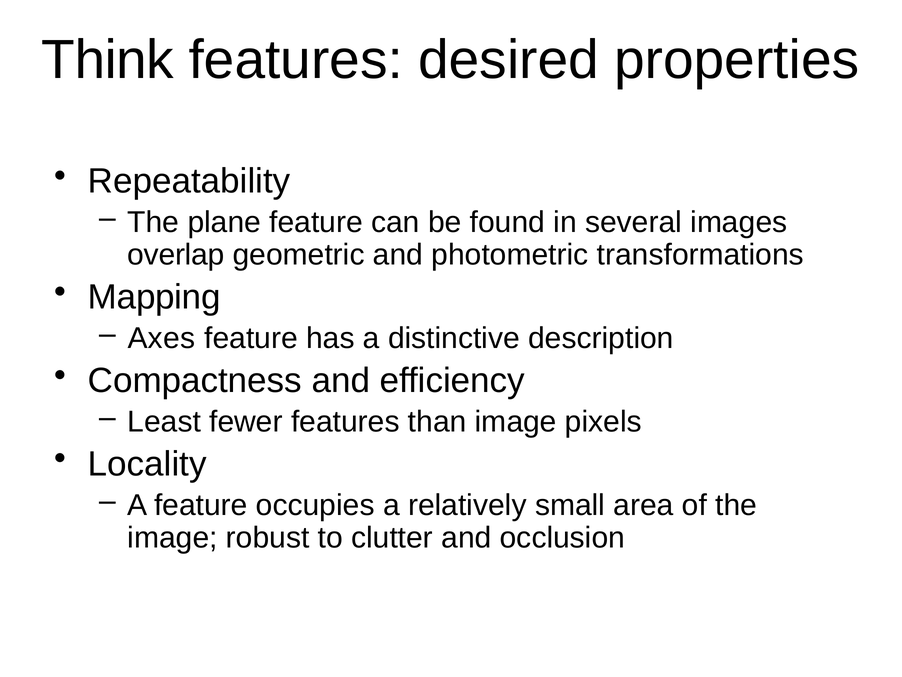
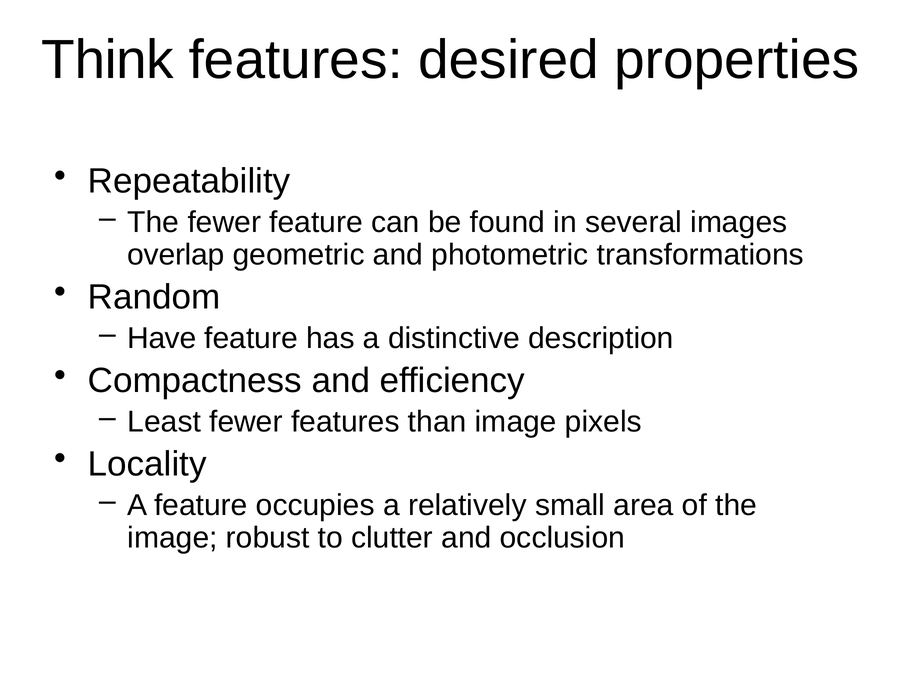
The plane: plane -> fewer
Mapping: Mapping -> Random
Axes: Axes -> Have
